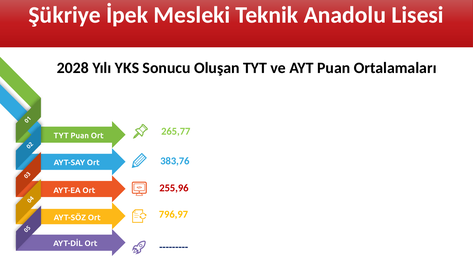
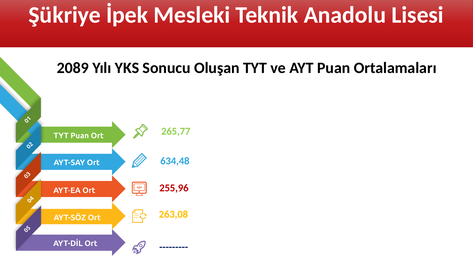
2028: 2028 -> 2089
383,76: 383,76 -> 634,48
796,97: 796,97 -> 263,08
